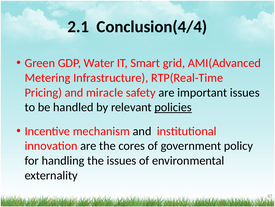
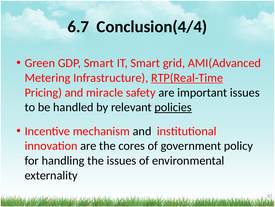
2.1: 2.1 -> 6.7
GDP Water: Water -> Smart
RTP(Real-Time underline: none -> present
